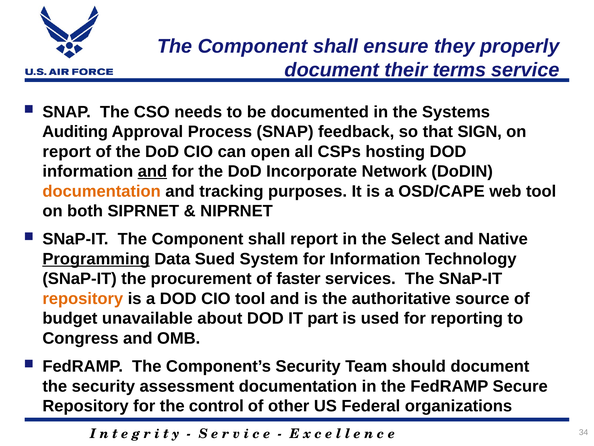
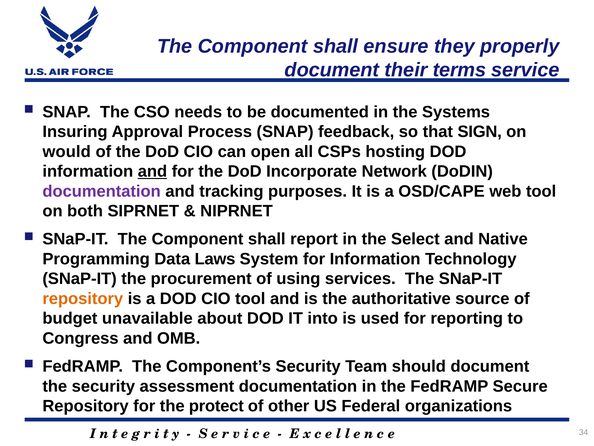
Auditing: Auditing -> Insuring
report at (67, 151): report -> would
documentation at (102, 191) colour: orange -> purple
Programming underline: present -> none
Sued: Sued -> Laws
faster: faster -> using
part: part -> into
control: control -> protect
